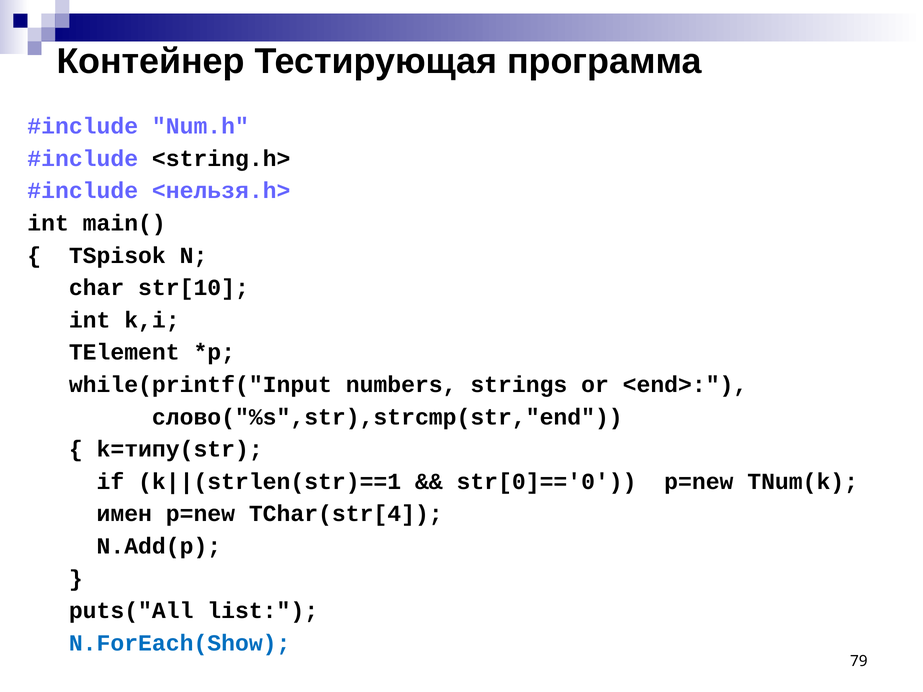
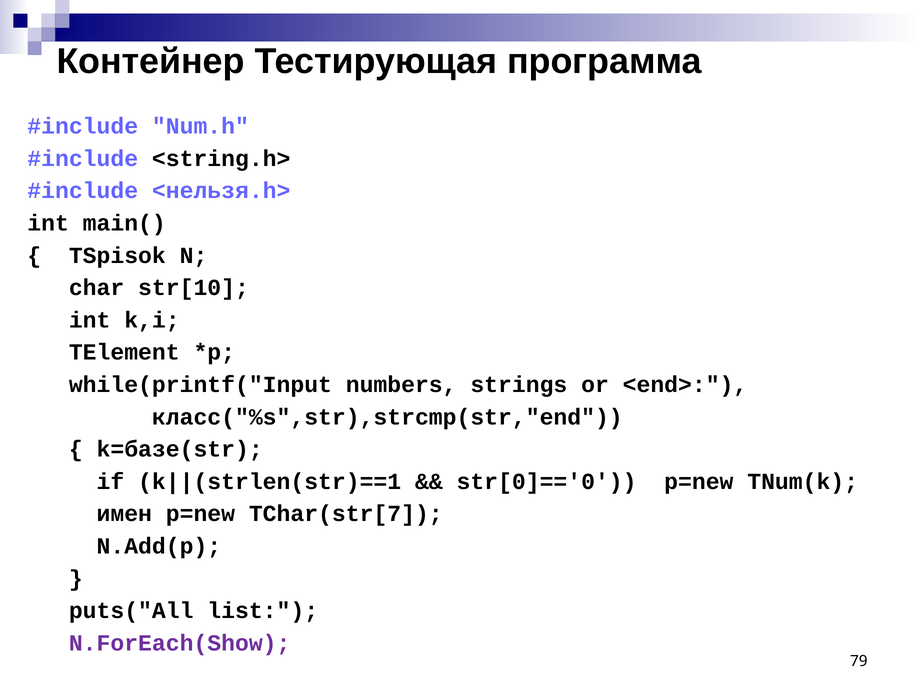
слово("%s",str),strcmp(str,"end: слово("%s",str),strcmp(str,"end -> класс("%s",str),strcmp(str,"end
k=типу(str: k=типу(str -> k=базе(str
TChar(str[4: TChar(str[4 -> TChar(str[7
N.ForEach(Show colour: blue -> purple
